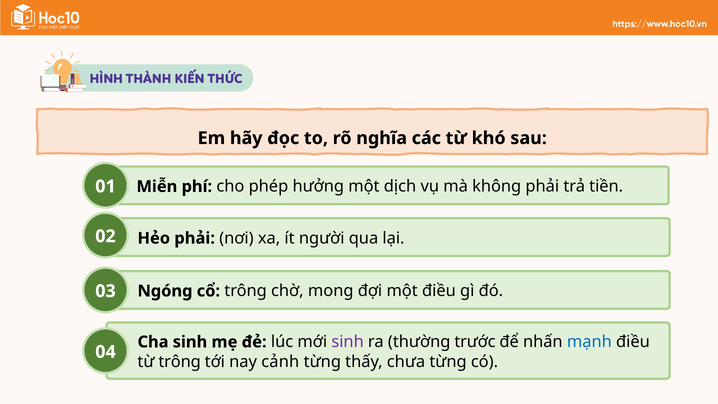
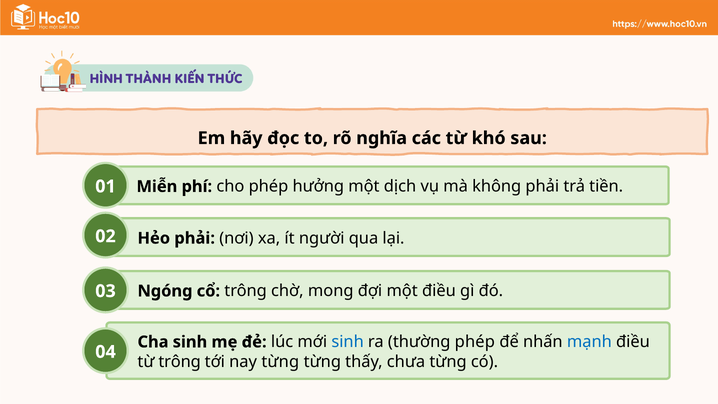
sinh at (348, 342) colour: purple -> blue
thường trước: trước -> phép
nay cảnh: cảnh -> từng
